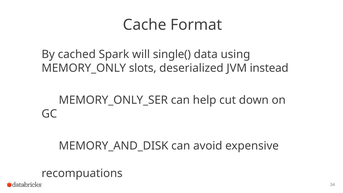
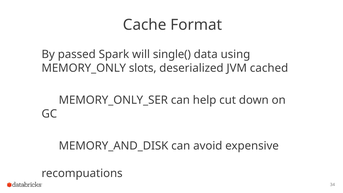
cached: cached -> passed
instead: instead -> cached
